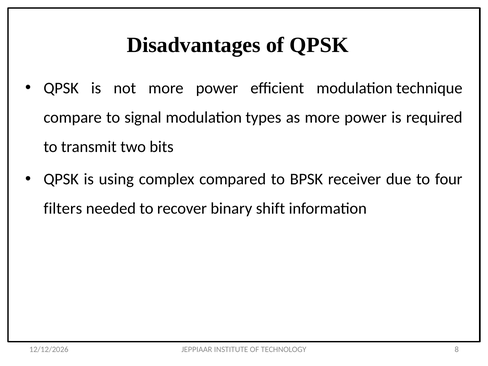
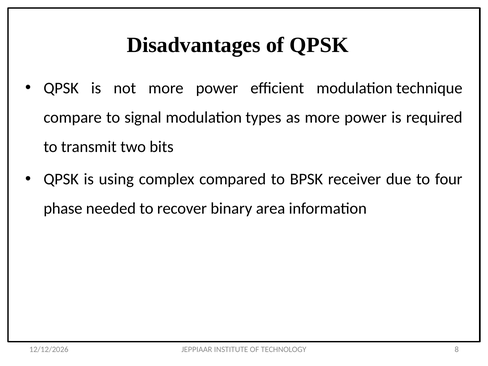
filters: filters -> phase
shift: shift -> area
